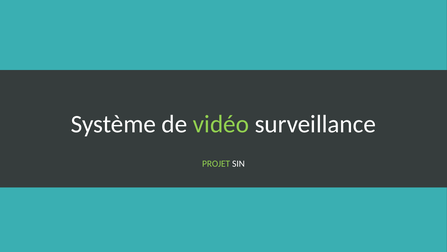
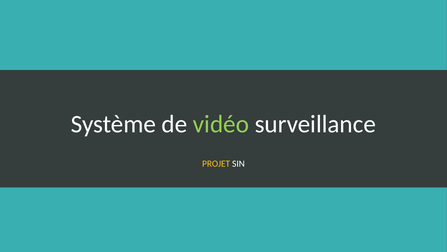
PROJET colour: light green -> yellow
